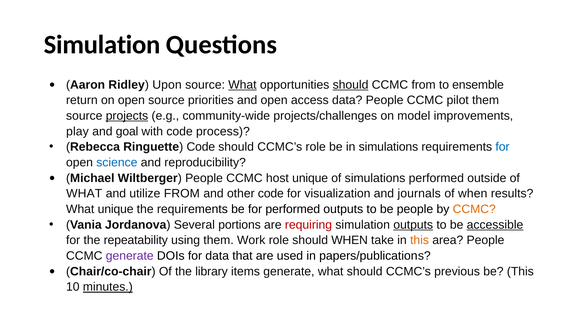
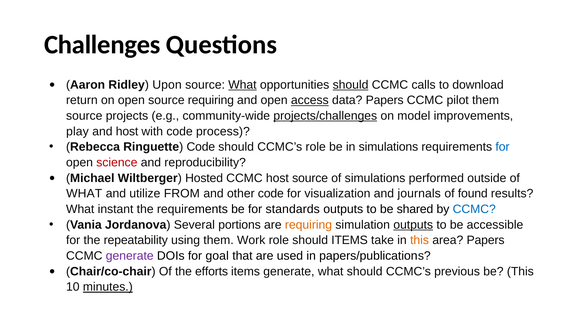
Simulation at (102, 45): Simulation -> Challenges
CCMC from: from -> calls
ensemble: ensemble -> download
source priorities: priorities -> requiring
access underline: none -> present
data People: People -> Papers
projects underline: present -> none
projects/challenges underline: none -> present
and goal: goal -> host
science colour: blue -> red
Wiltberger People: People -> Hosted
host unique: unique -> source
of when: when -> found
What unique: unique -> instant
for performed: performed -> standards
be people: people -> shared
CCMC at (474, 209) colour: orange -> blue
requiring at (308, 225) colour: red -> orange
accessible underline: present -> none
should WHEN: WHEN -> ITEMS
area People: People -> Papers
for data: data -> goal
library: library -> efforts
